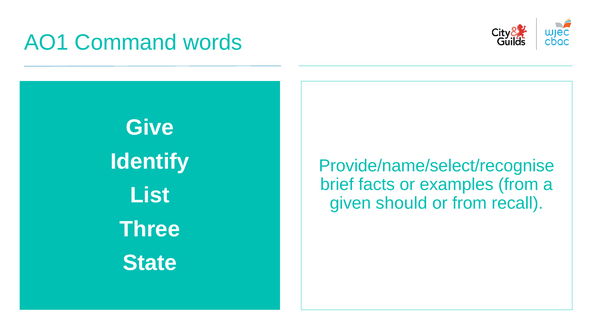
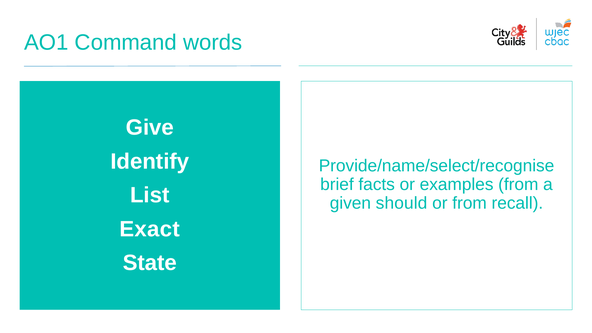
Three: Three -> Exact
